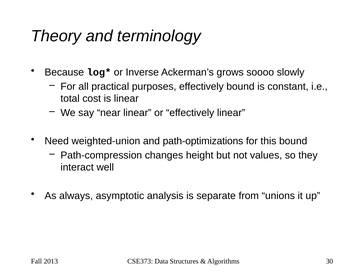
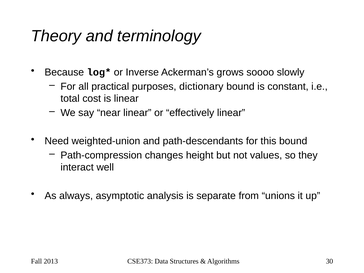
purposes effectively: effectively -> dictionary
path-optimizations: path-optimizations -> path-descendants
